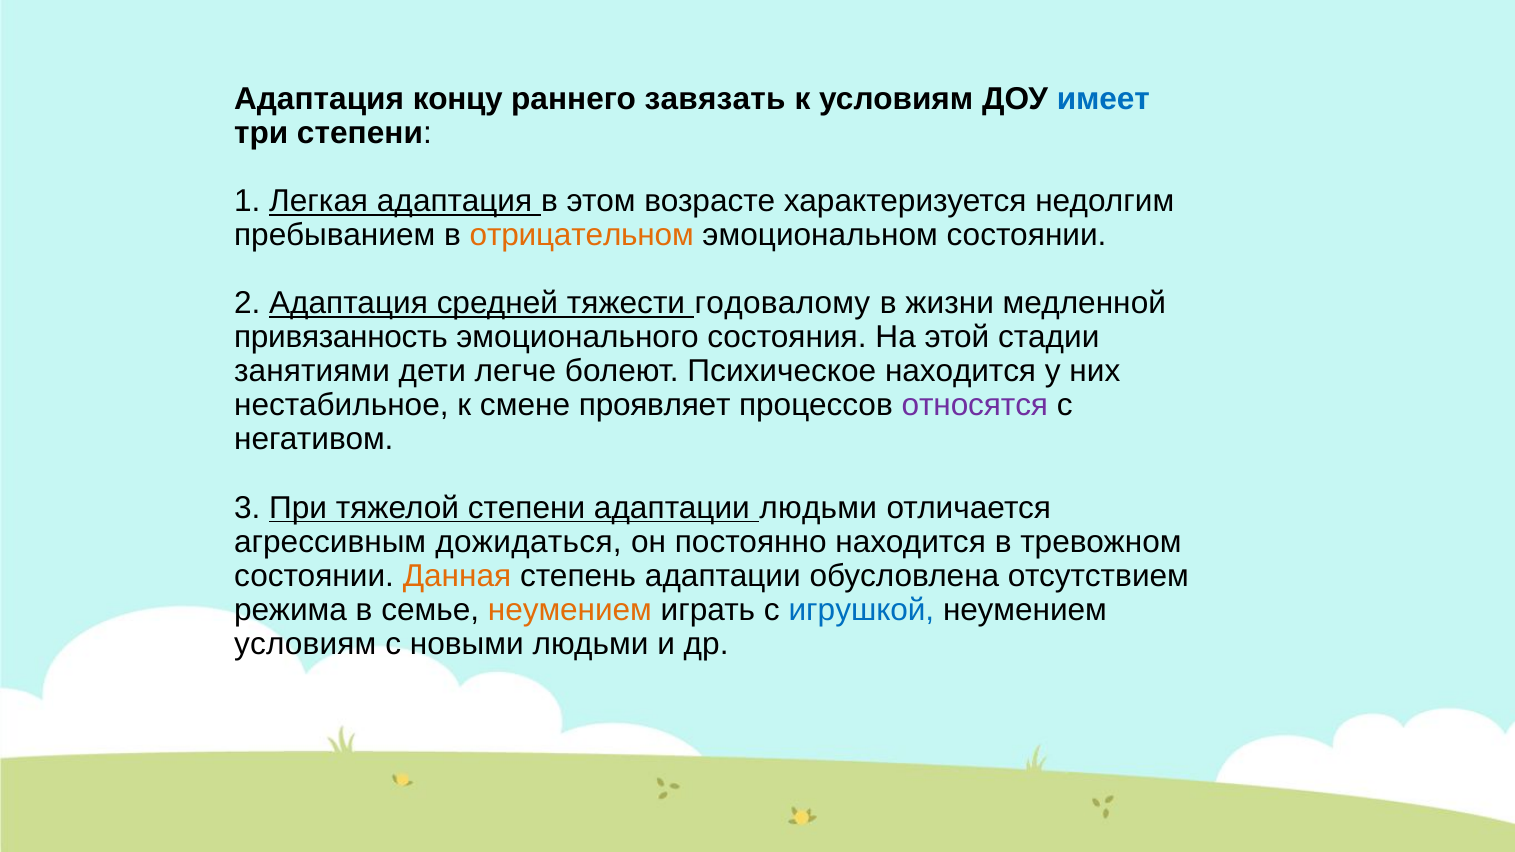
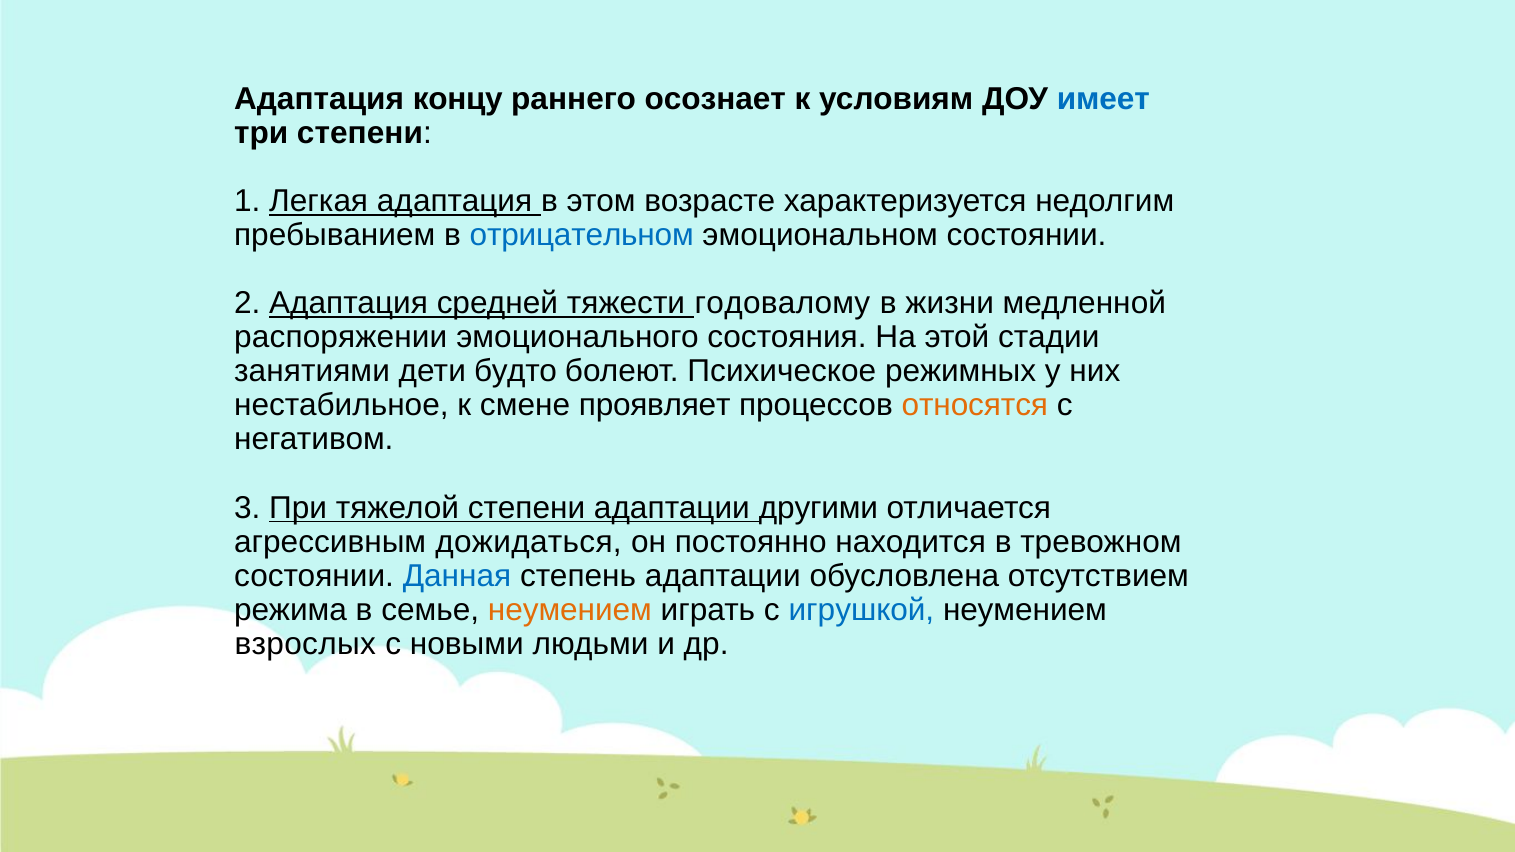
завязать: завязать -> осознает
отрицательном colour: orange -> blue
привязанность: привязанность -> распоряжении
легче: легче -> будто
Психическое находится: находится -> режимных
относятся colour: purple -> orange
адаптации людьми: людьми -> другими
Данная colour: orange -> blue
условиям at (305, 644): условиям -> взрослых
